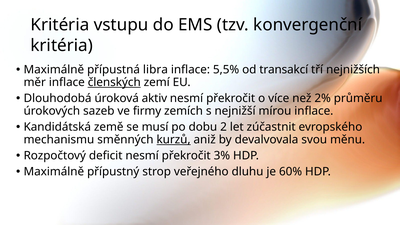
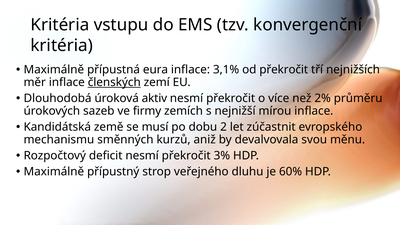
libra: libra -> eura
5,5%: 5,5% -> 3,1%
od transakcí: transakcí -> překročit
kurzů underline: present -> none
